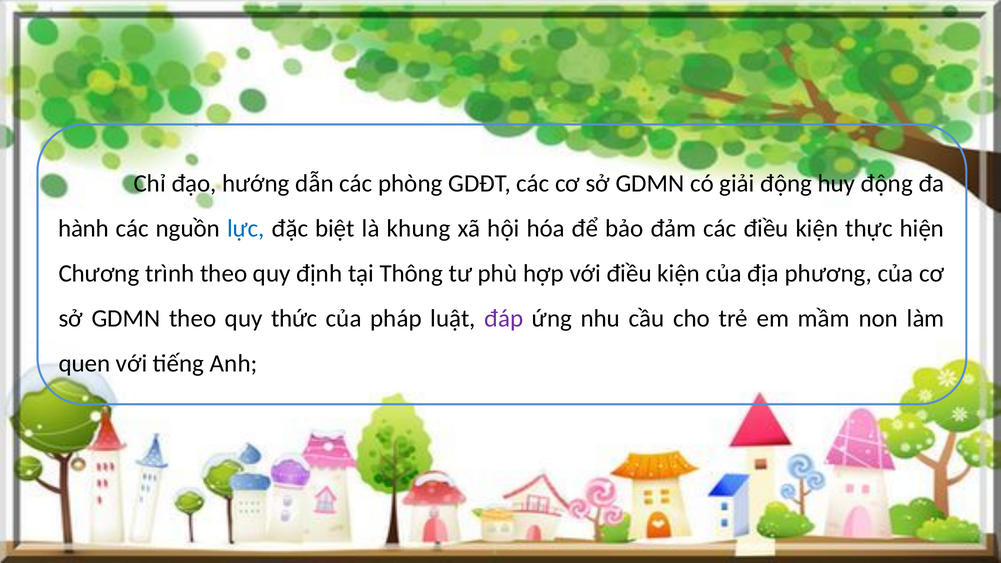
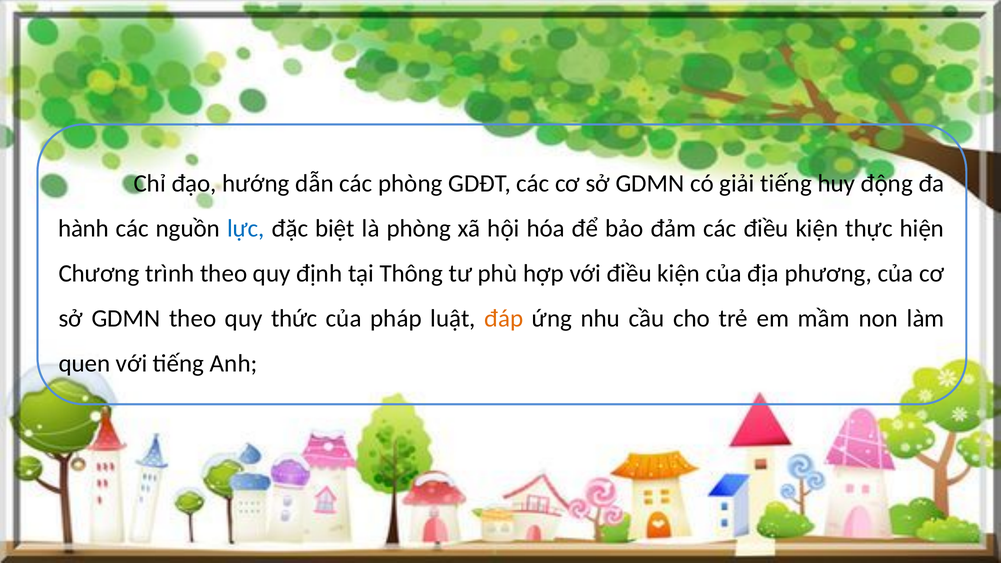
giải động: động -> tiếng
là khung: khung -> phòng
đáp colour: purple -> orange
